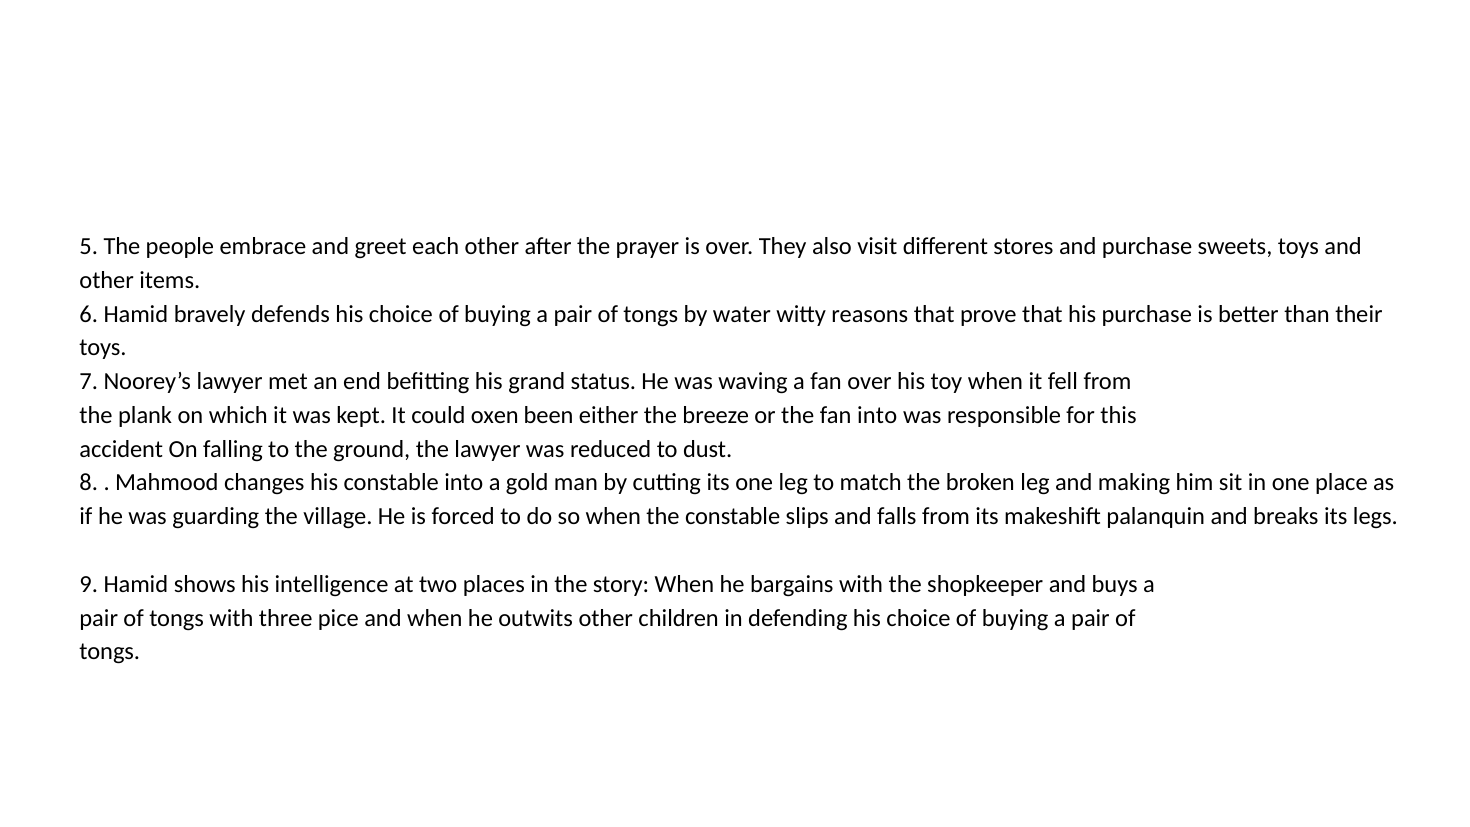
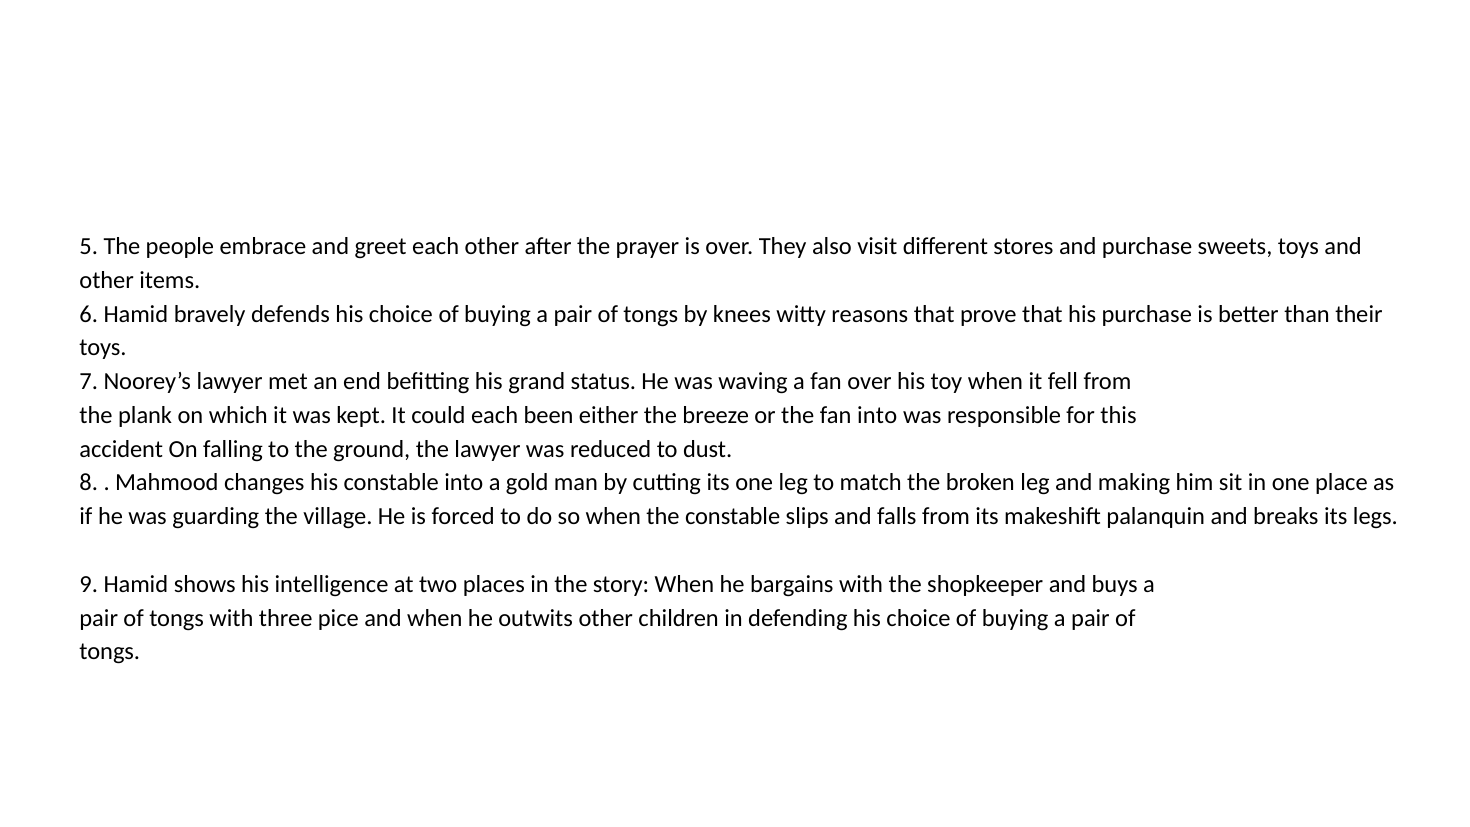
water: water -> knees
could oxen: oxen -> each
